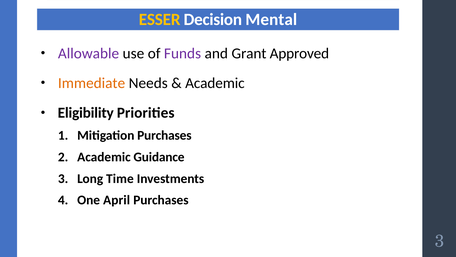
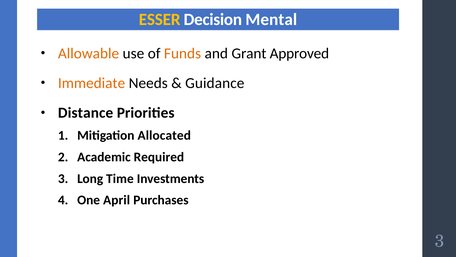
Allowable colour: purple -> orange
Funds colour: purple -> orange
Academic at (215, 83): Academic -> Guidance
Eligibility: Eligibility -> Distance
Mitigation Purchases: Purchases -> Allocated
Guidance: Guidance -> Required
